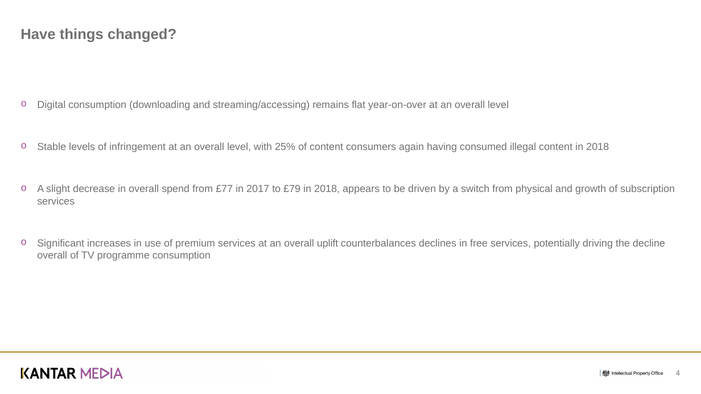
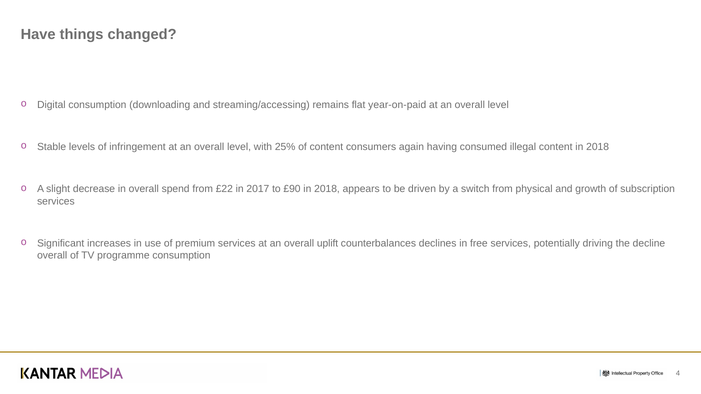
year-on-over: year-on-over -> year-on-paid
£77: £77 -> £22
£79: £79 -> £90
